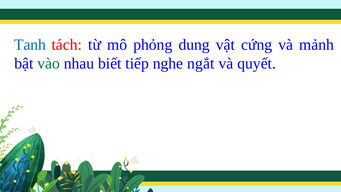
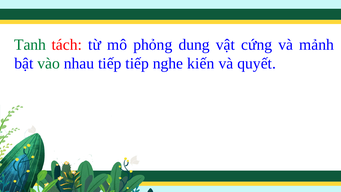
Tanh colour: blue -> green
nhau biết: biết -> tiếp
ngắt: ngắt -> kiến
